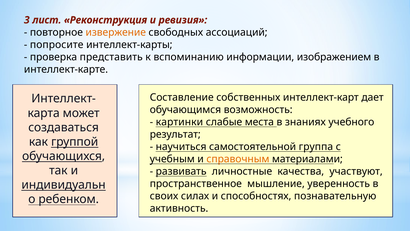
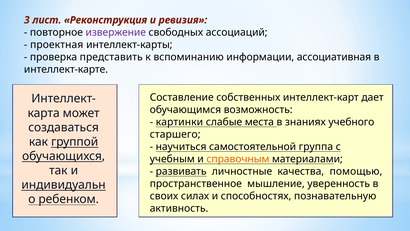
извержение colour: orange -> purple
попросите: попросите -> проектная
изображением: изображением -> ассоциативная
результат: результат -> старшего
участвуют: участвуют -> помощью
